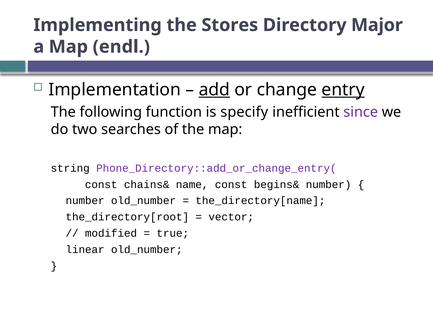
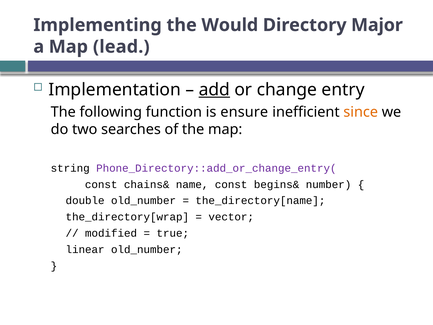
Stores: Stores -> Would
endl: endl -> lead
entry underline: present -> none
specify: specify -> ensure
since colour: purple -> orange
number at (85, 201): number -> double
the_directory[root: the_directory[root -> the_directory[wrap
